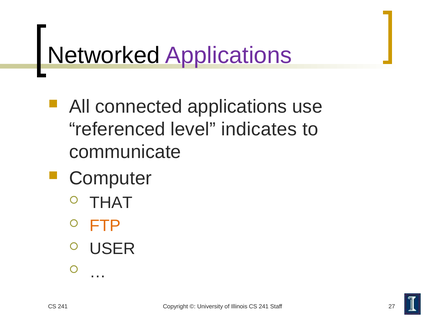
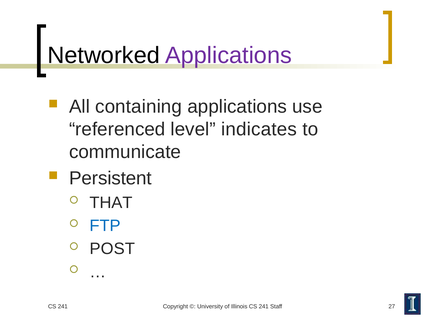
connected: connected -> containing
Computer: Computer -> Persistent
FTP colour: orange -> blue
USER: USER -> POST
